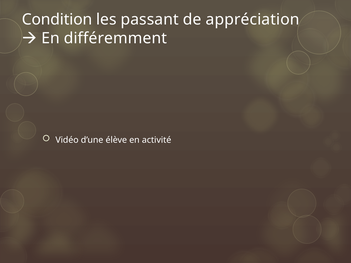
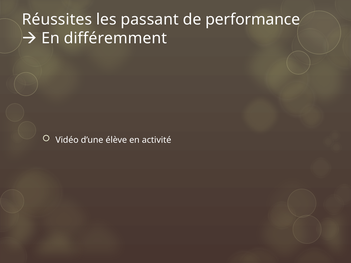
Condition: Condition -> Réussites
appréciation: appréciation -> performance
